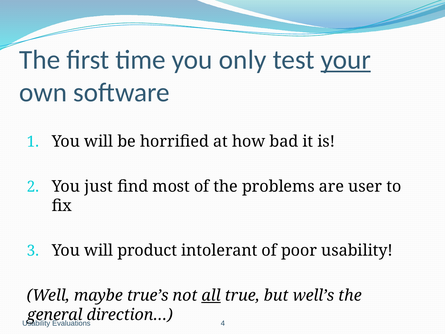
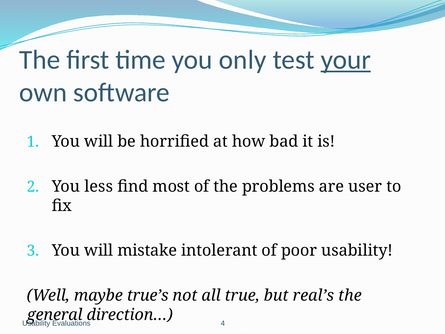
just: just -> less
product: product -> mistake
all underline: present -> none
well’s: well’s -> real’s
